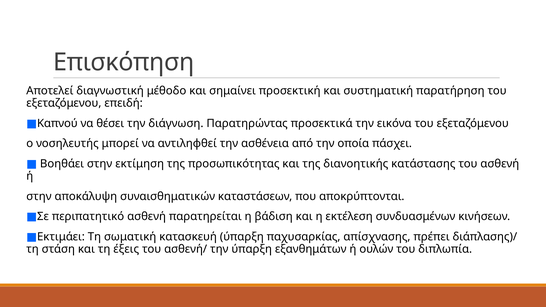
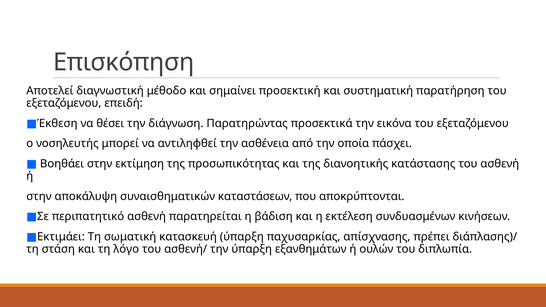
Καπνού: Καπνού -> Έκθεση
έξεις: έξεις -> λόγο
